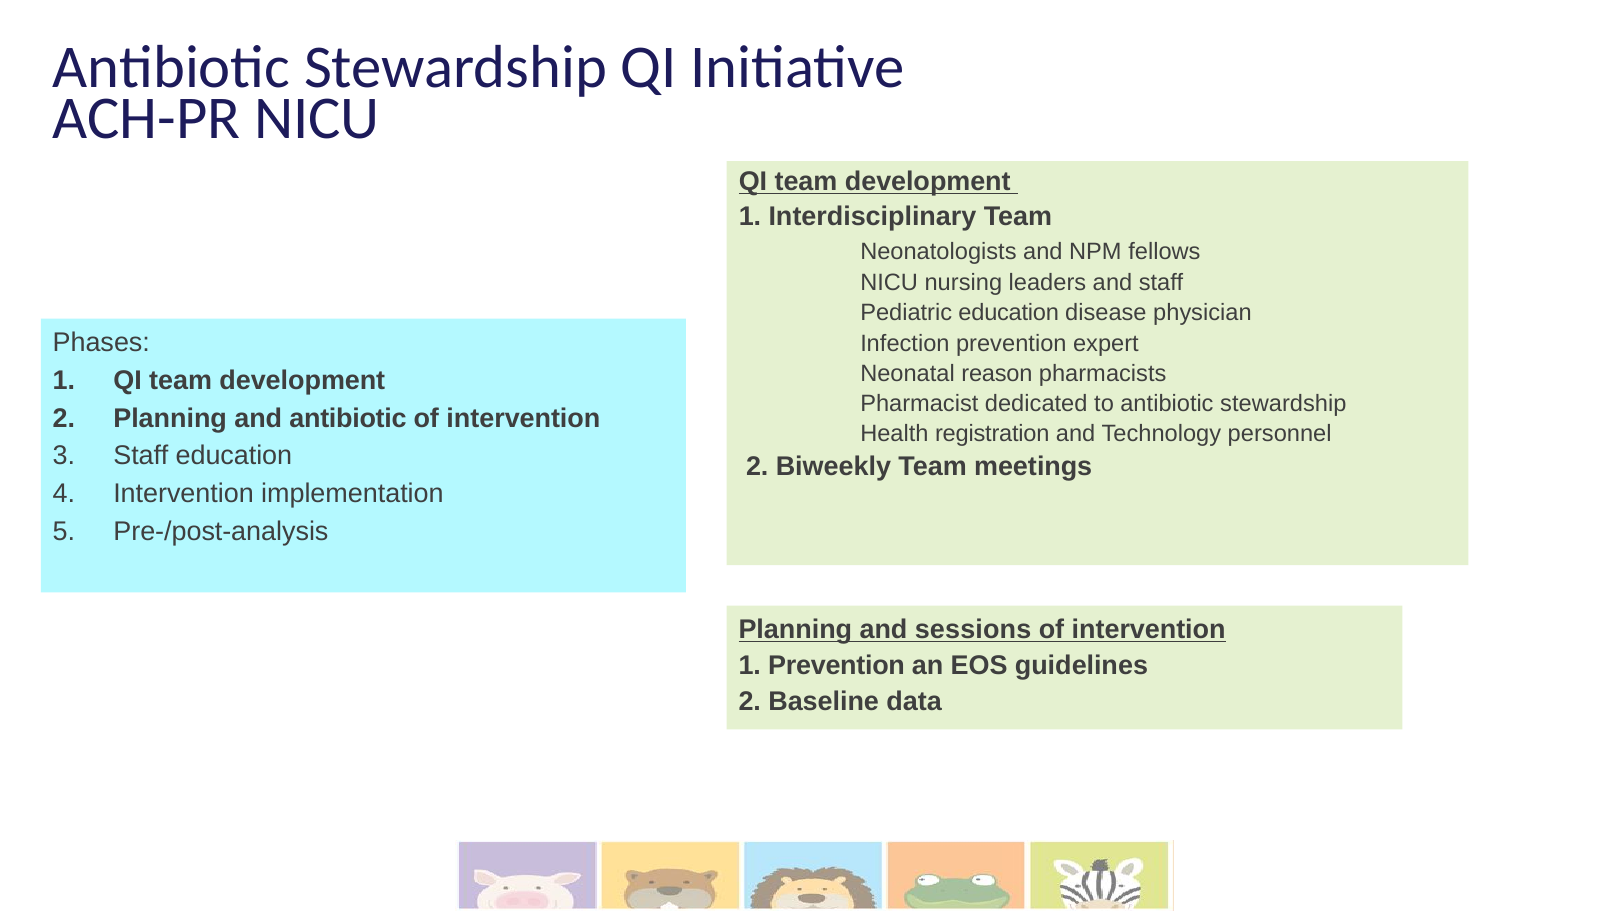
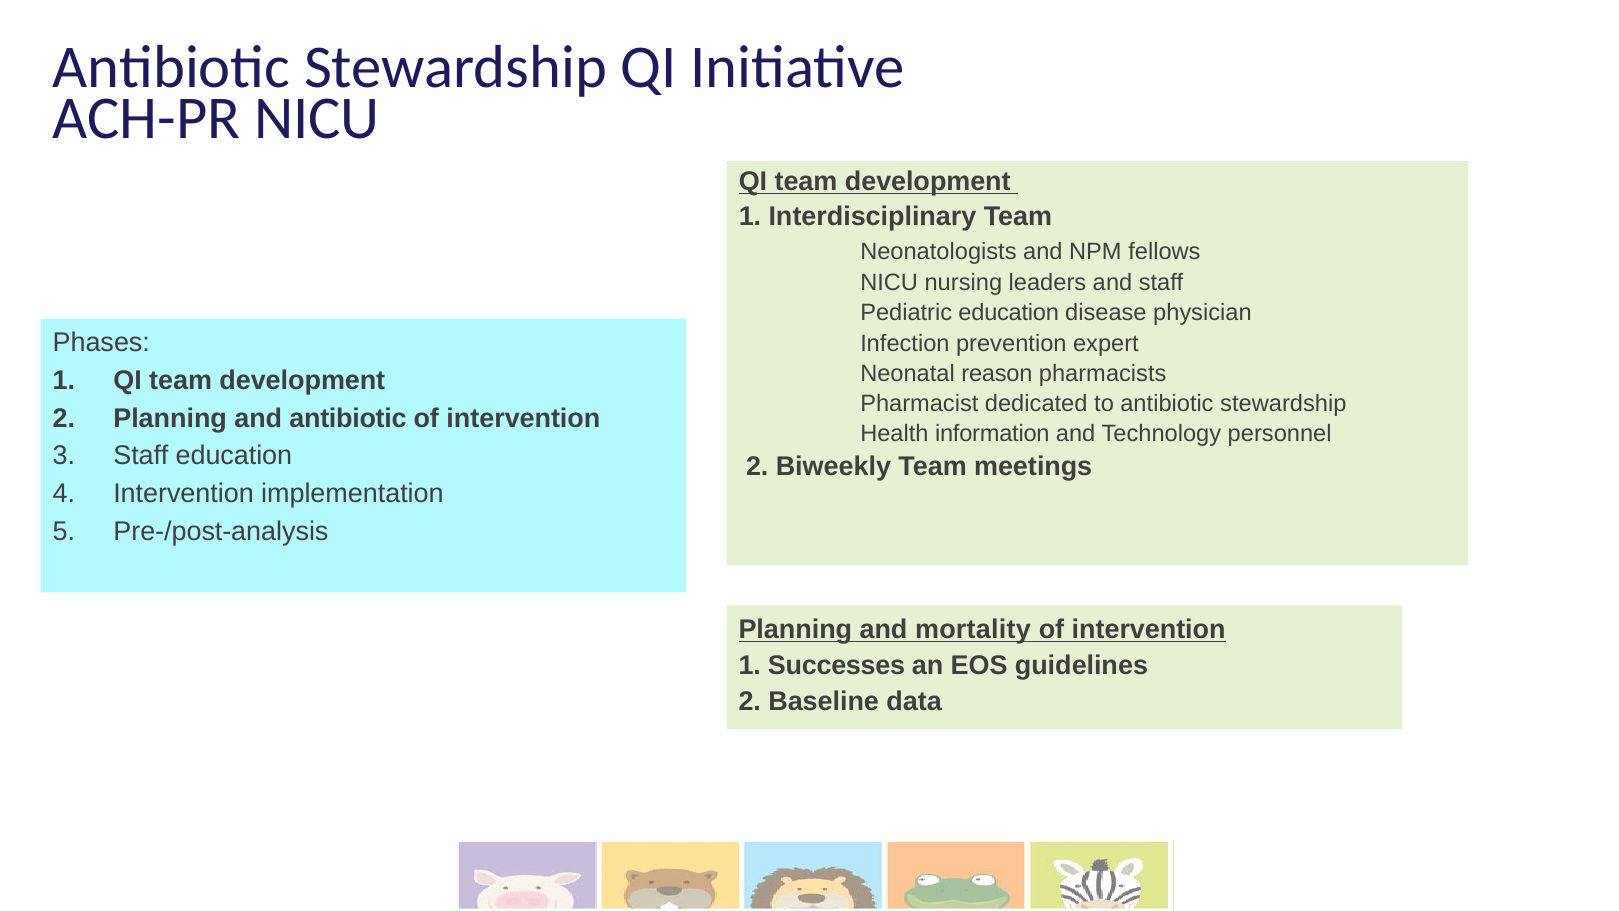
registration: registration -> information
sessions: sessions -> mortality
1 Prevention: Prevention -> Successes
